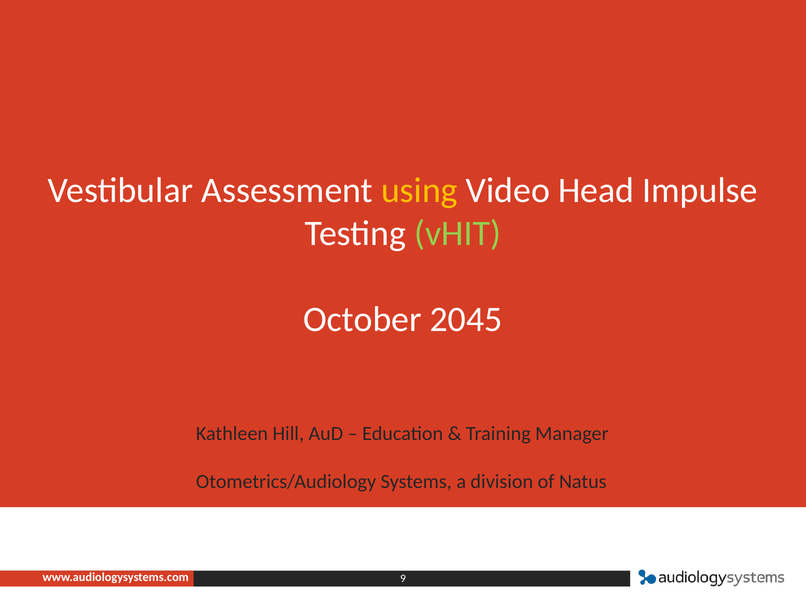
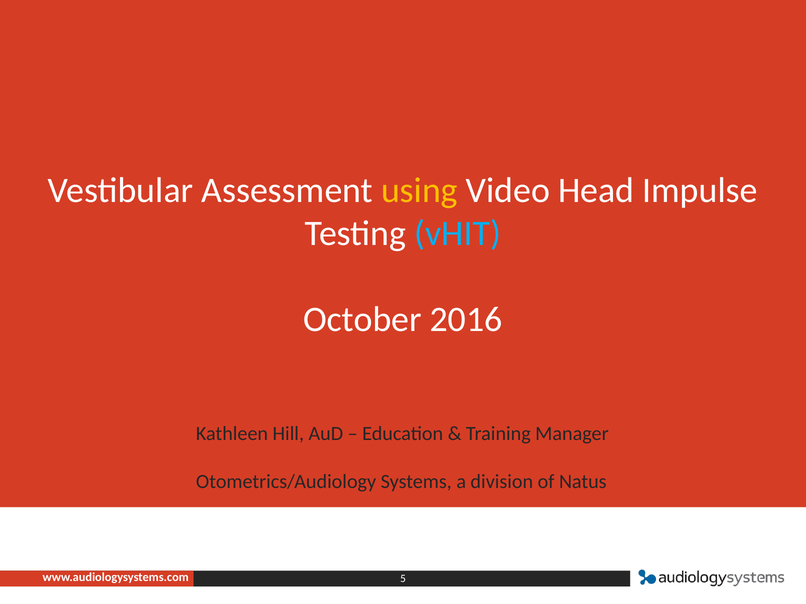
vHIT colour: light green -> light blue
2045: 2045 -> 2016
9: 9 -> 5
